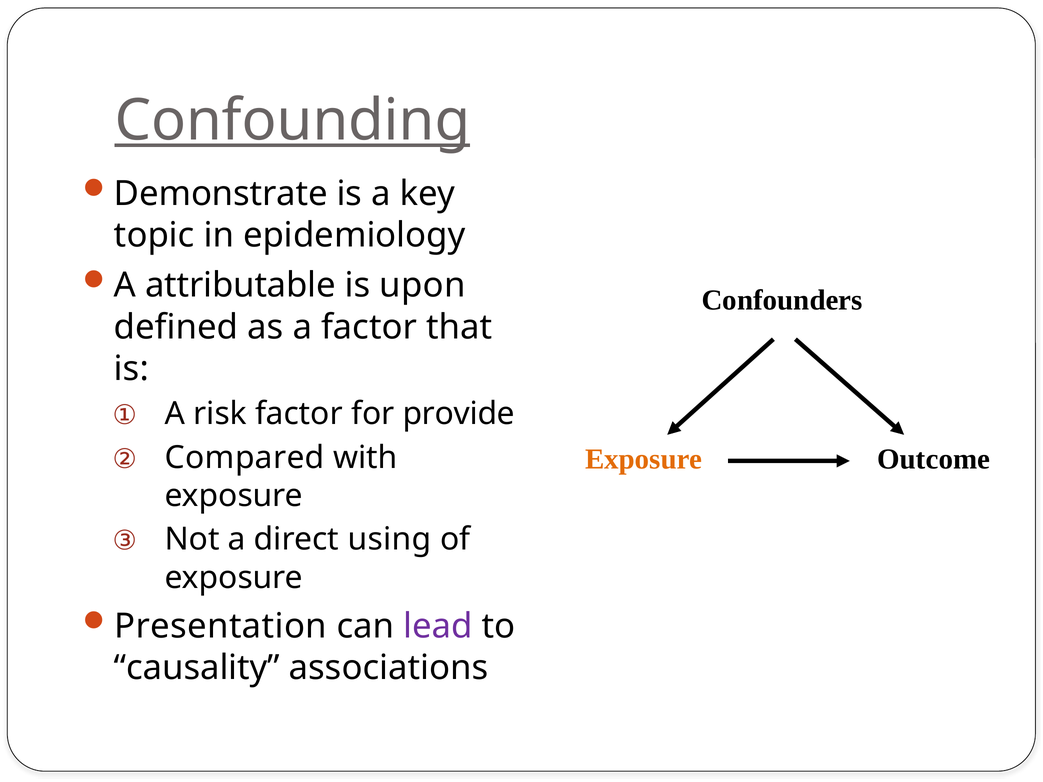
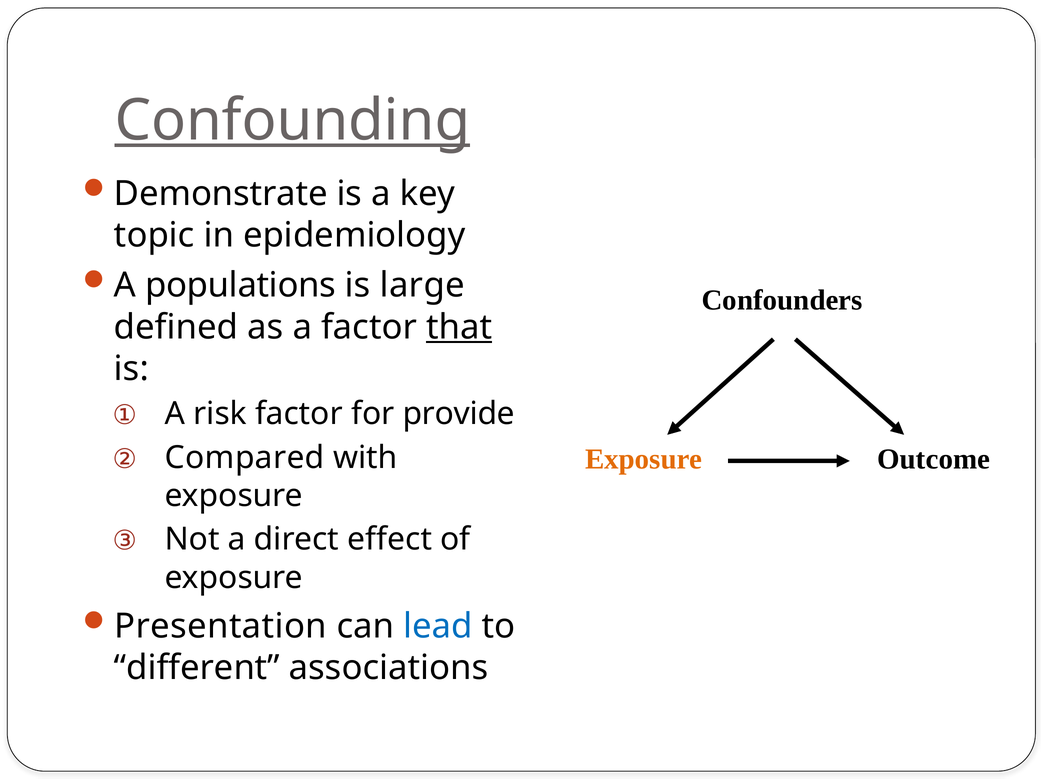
attributable: attributable -> populations
upon: upon -> large
that underline: none -> present
using: using -> effect
lead colour: purple -> blue
causality: causality -> different
